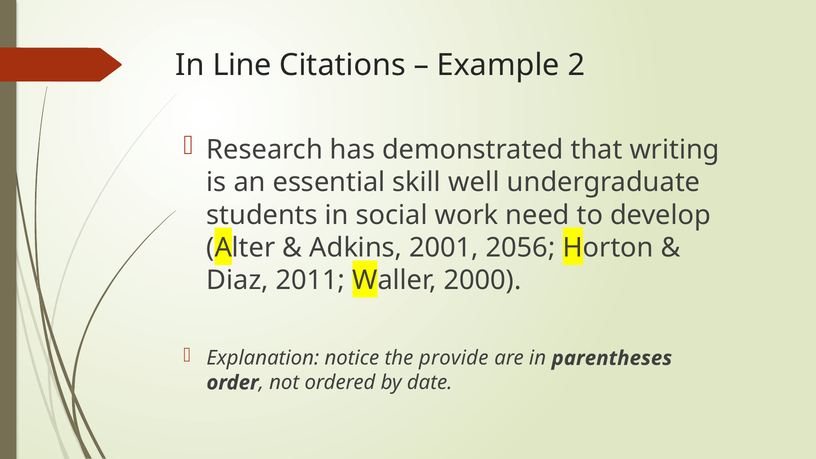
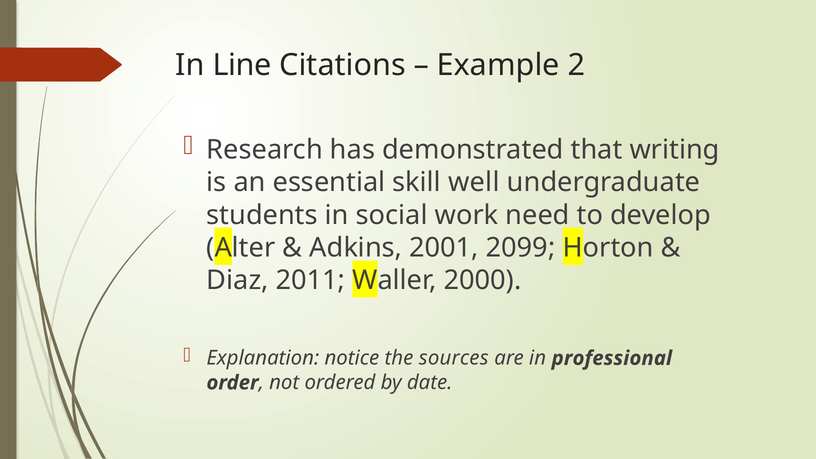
2056: 2056 -> 2099
provide: provide -> sources
parentheses: parentheses -> professional
